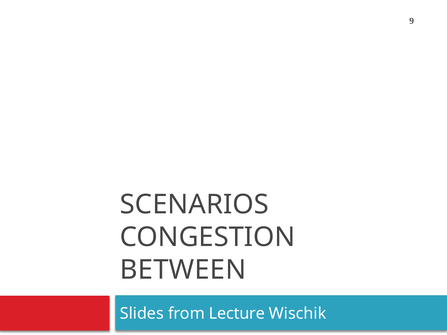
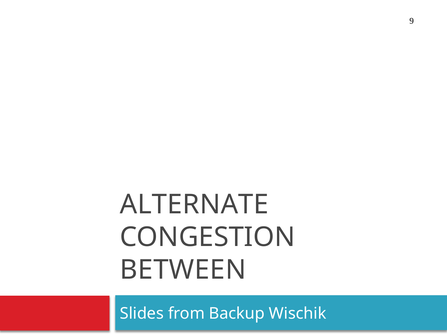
SCENARIOS: SCENARIOS -> ALTERNATE
Lecture: Lecture -> Backup
